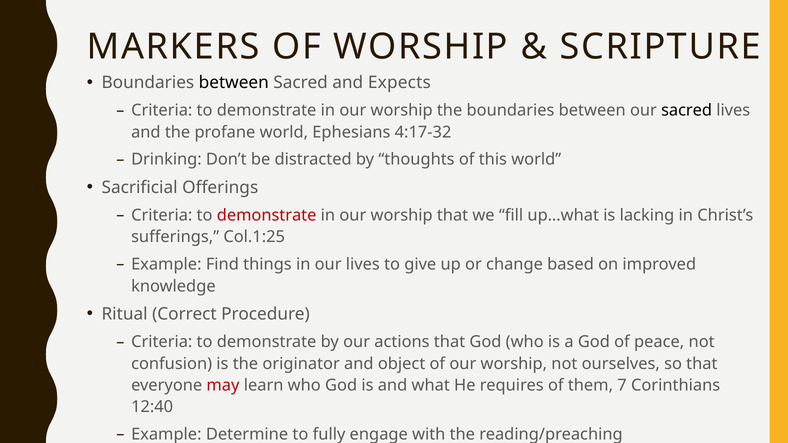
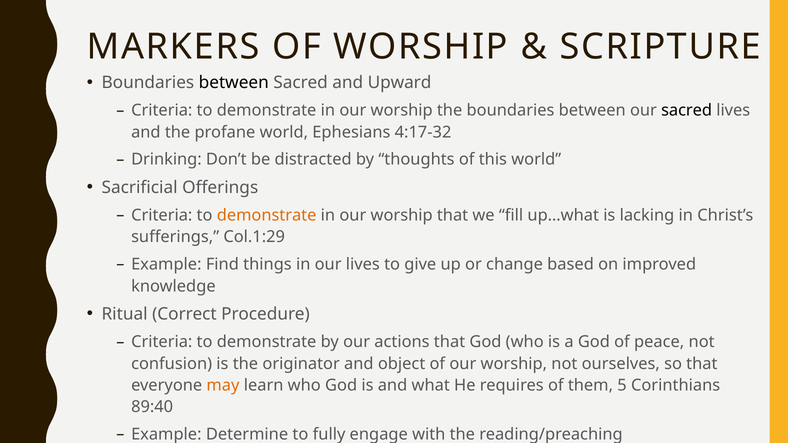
Expects: Expects -> Upward
demonstrate at (267, 216) colour: red -> orange
Col.1:25: Col.1:25 -> Col.1:29
may colour: red -> orange
7: 7 -> 5
12:40: 12:40 -> 89:40
